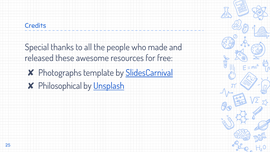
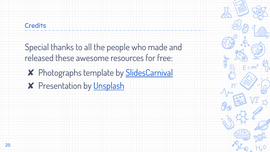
Philosophical: Philosophical -> Presentation
